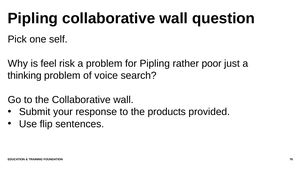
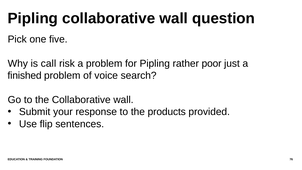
self: self -> five
feel: feel -> call
thinking: thinking -> finished
